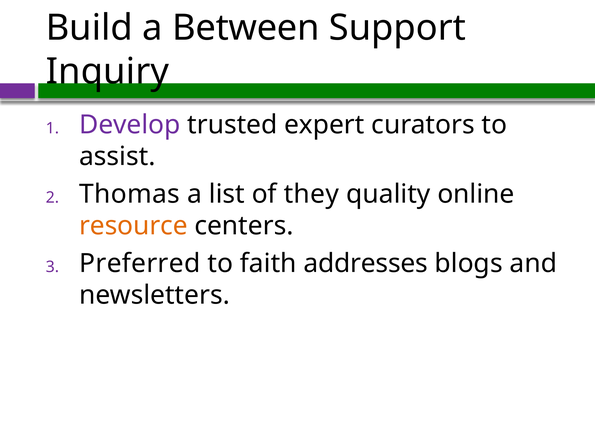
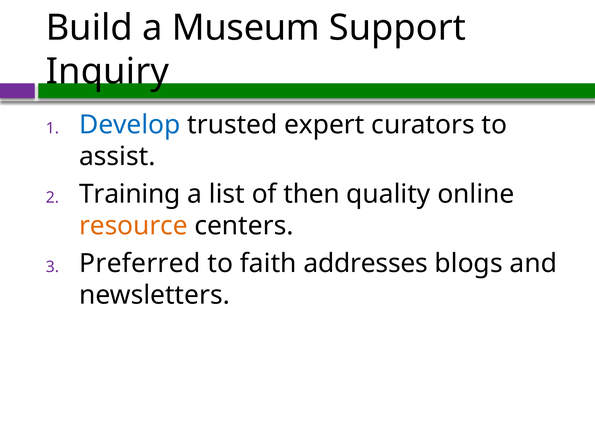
Between: Between -> Museum
Develop colour: purple -> blue
Thomas: Thomas -> Training
they: they -> then
